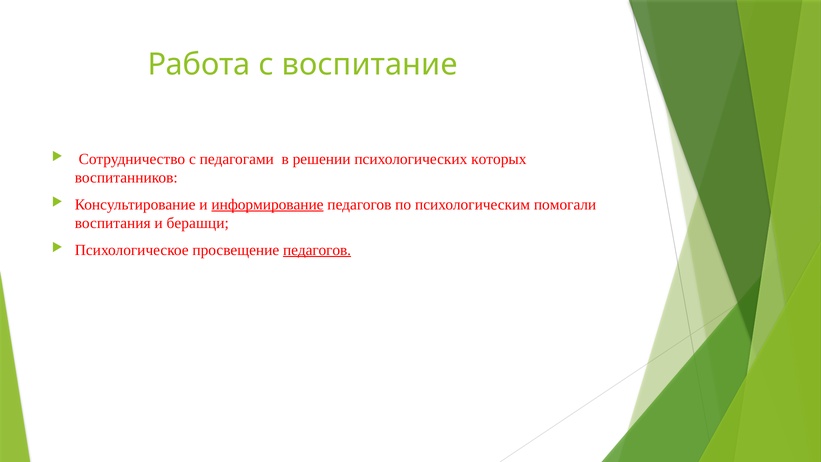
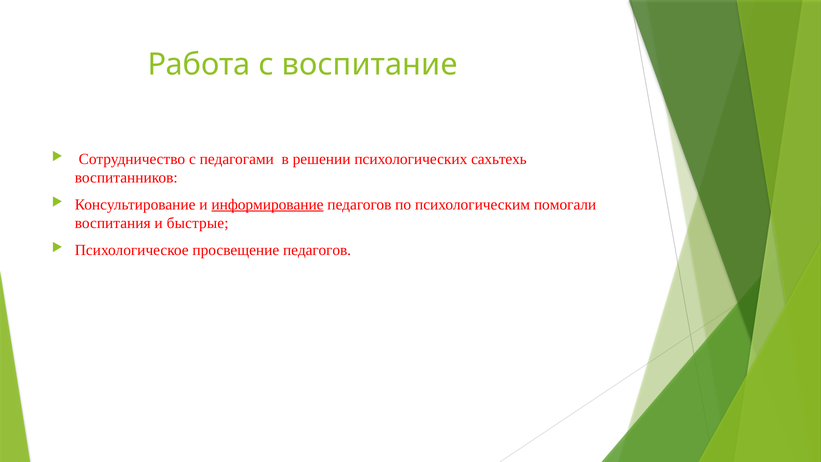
которых: которых -> сахьтехь
берашци: берашци -> быстрые
педагогов at (317, 250) underline: present -> none
